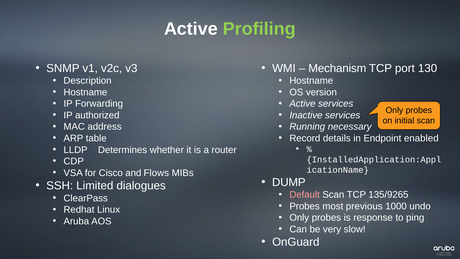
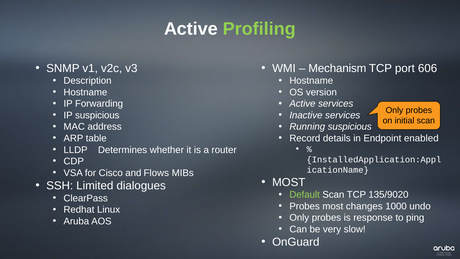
130: 130 -> 606
IP authorized: authorized -> suspicious
Running necessary: necessary -> suspicious
DUMP at (289, 182): DUMP -> MOST
Default colour: pink -> light green
135/9265: 135/9265 -> 135/9020
previous: previous -> changes
